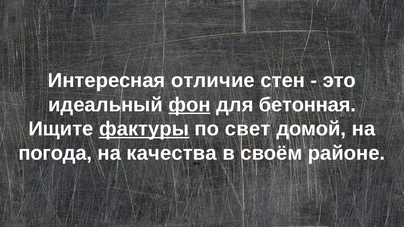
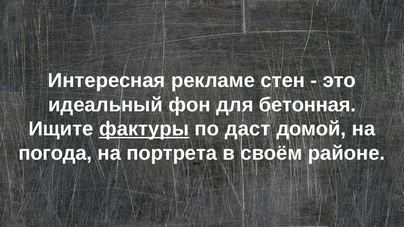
отличие: отличие -> рекламе
фон underline: present -> none
свет: свет -> даст
качества: качества -> портрета
